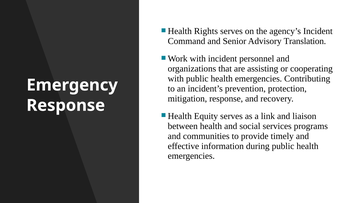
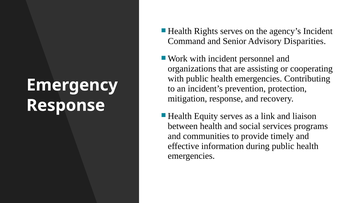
Translation: Translation -> Disparities
